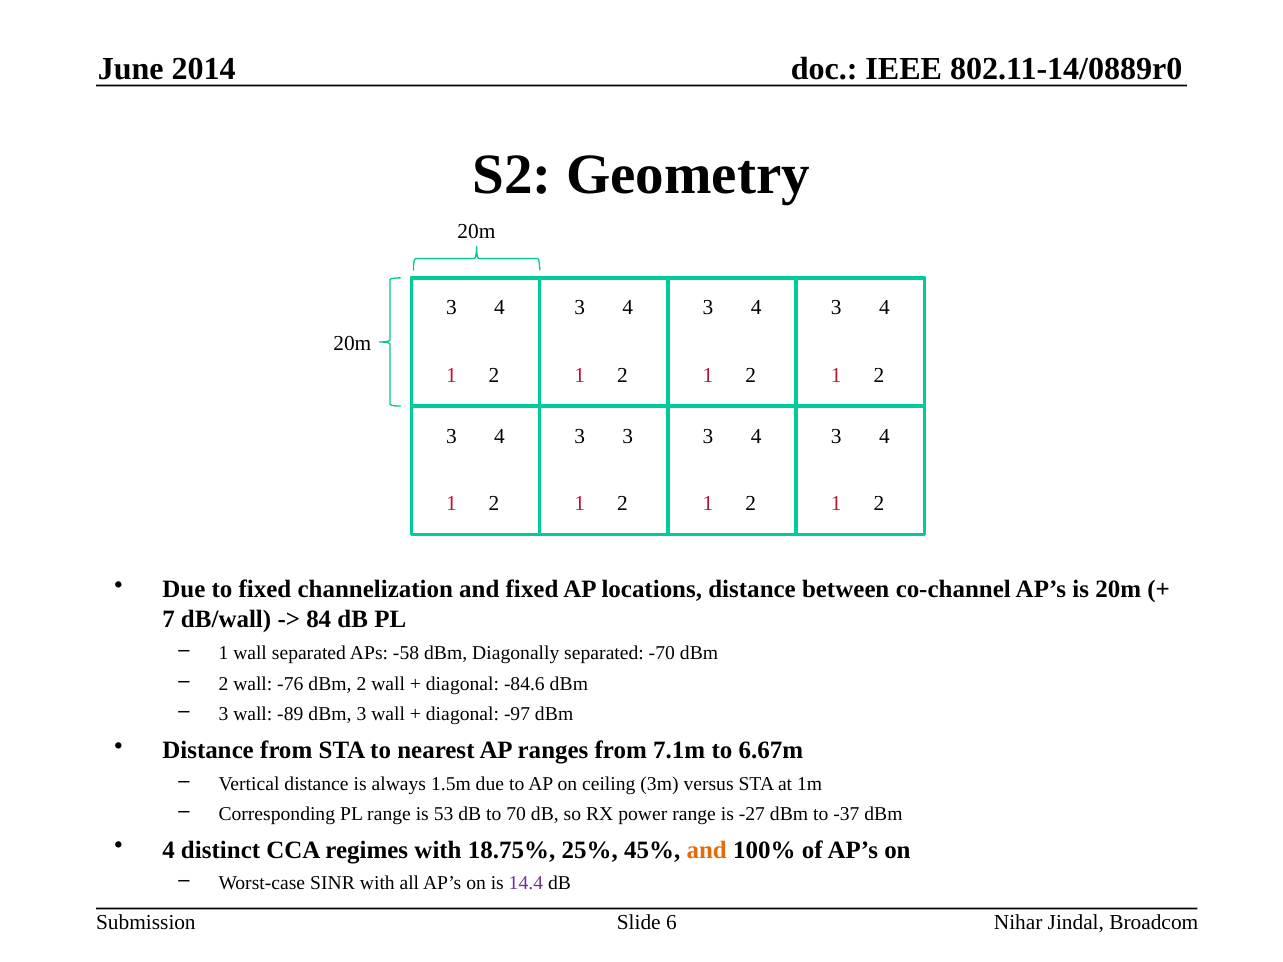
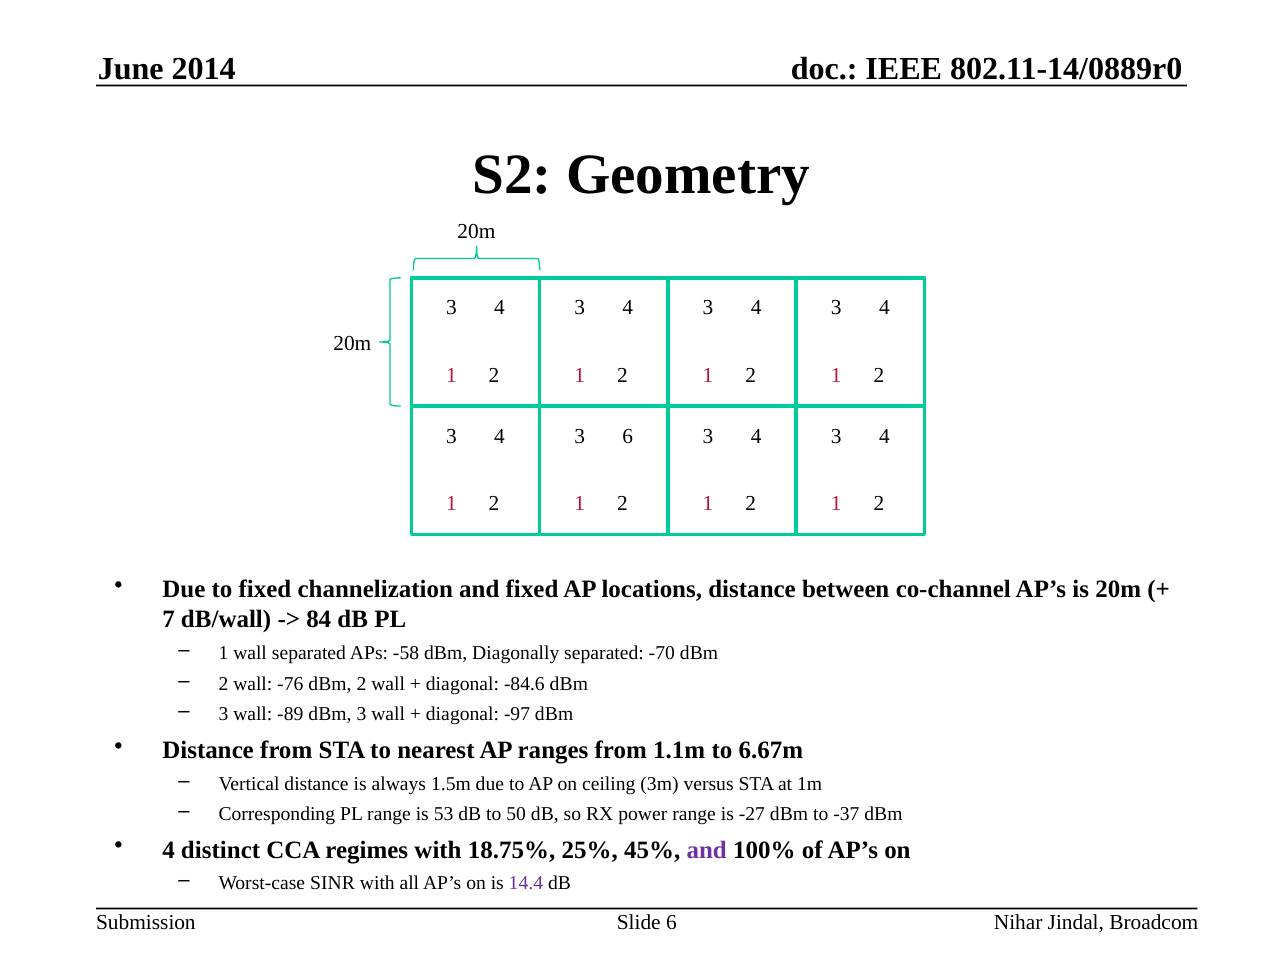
3 3: 3 -> 6
7.1m: 7.1m -> 1.1m
70: 70 -> 50
and at (707, 850) colour: orange -> purple
